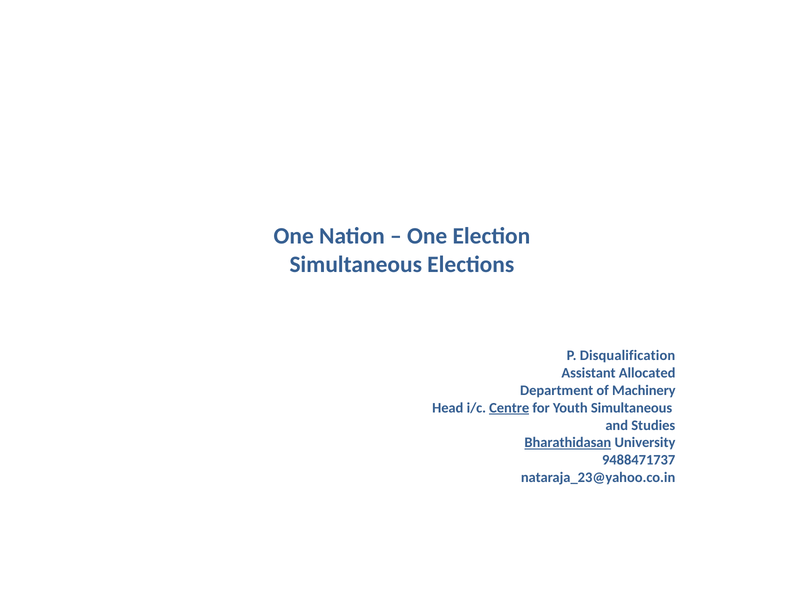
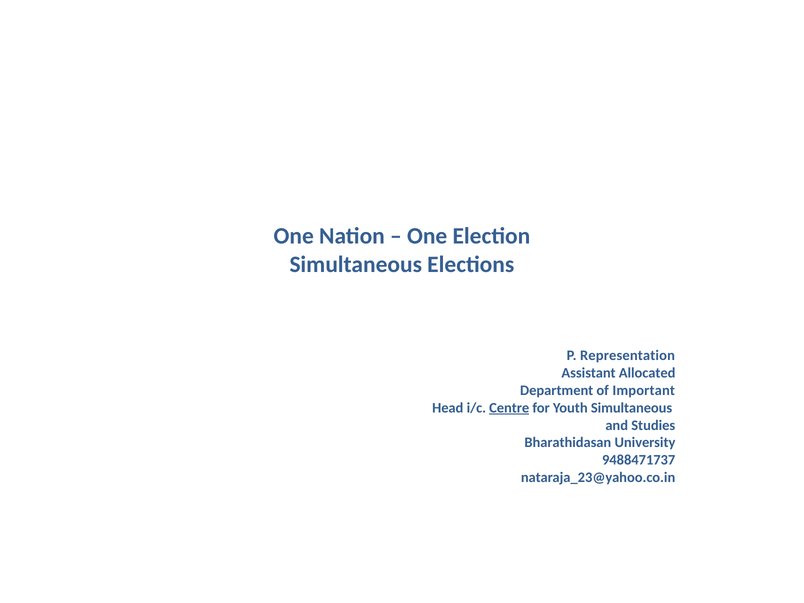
Disqualification: Disqualification -> Representation
Machinery: Machinery -> Important
Bharathidasan underline: present -> none
